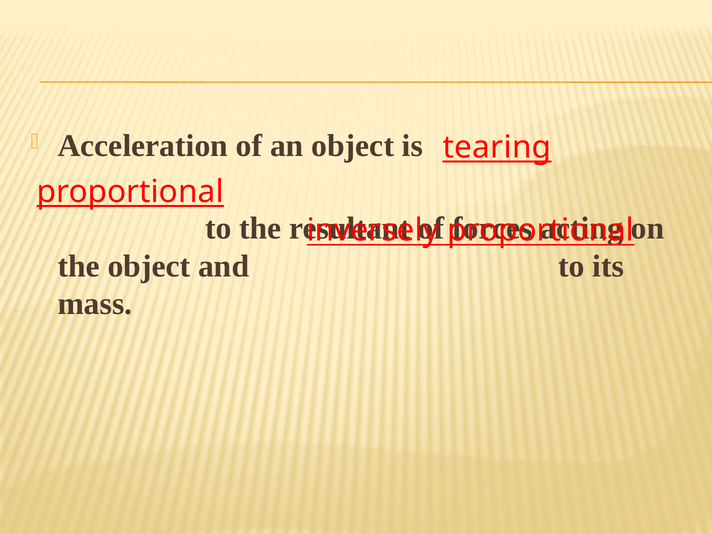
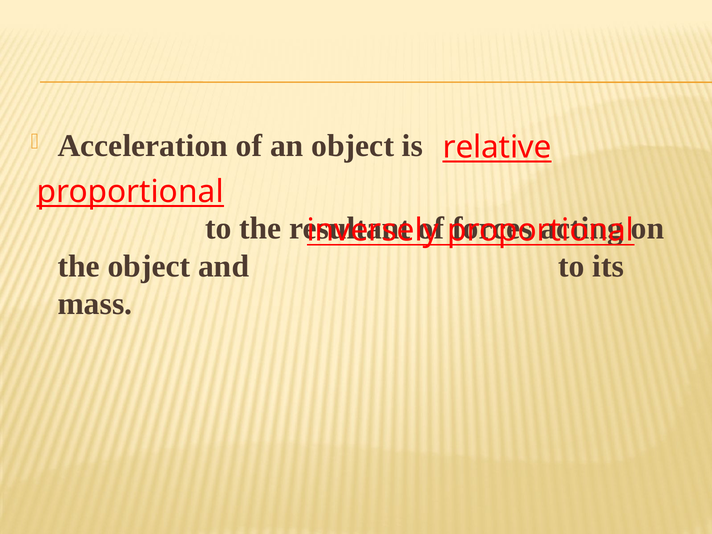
tearing: tearing -> relative
